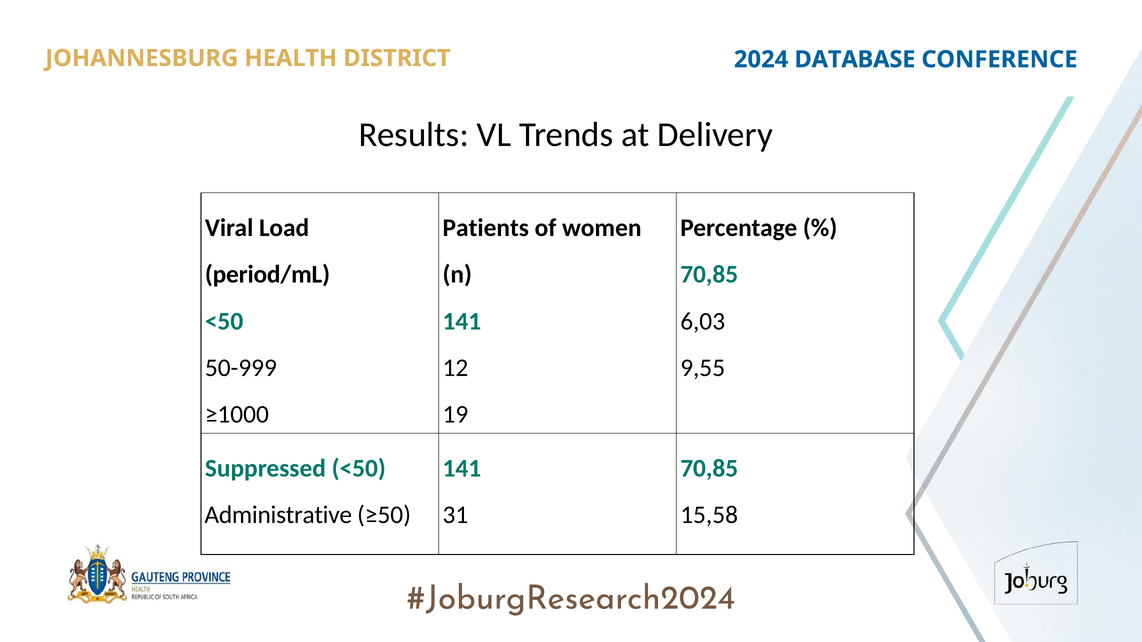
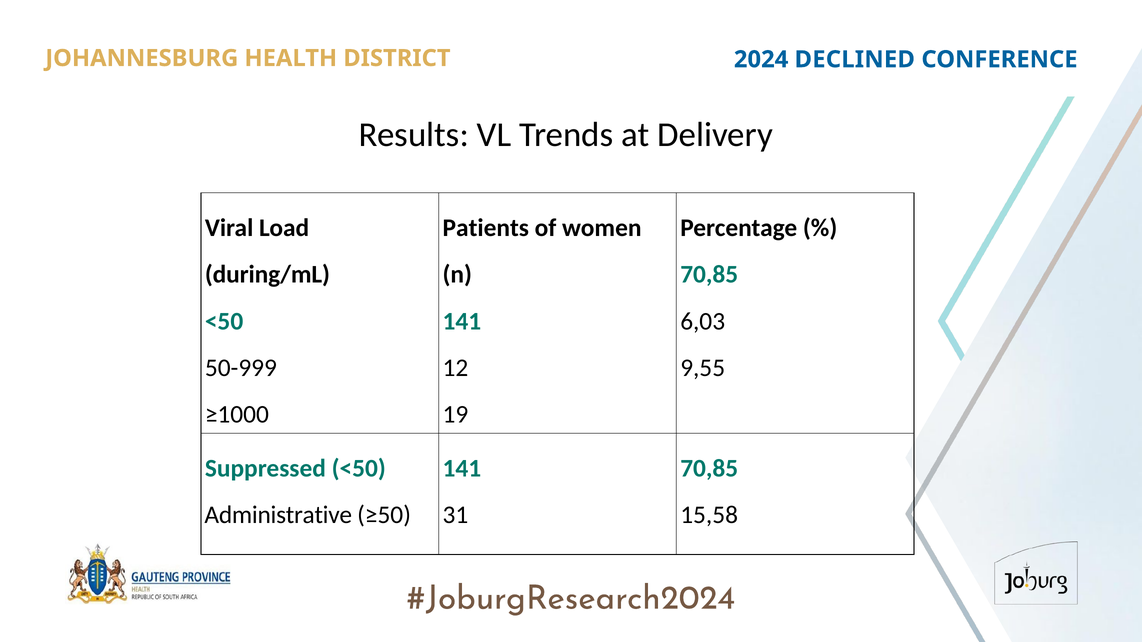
DATABASE: DATABASE -> DECLINED
period/mL: period/mL -> during/mL
